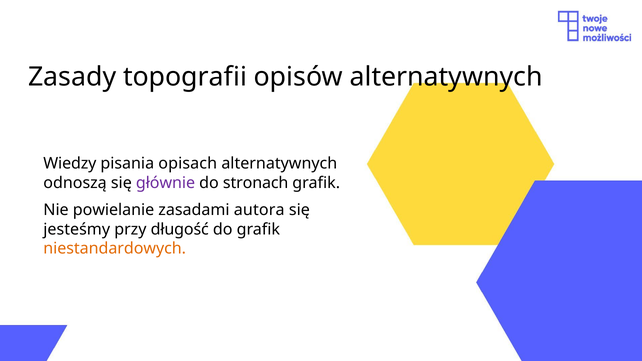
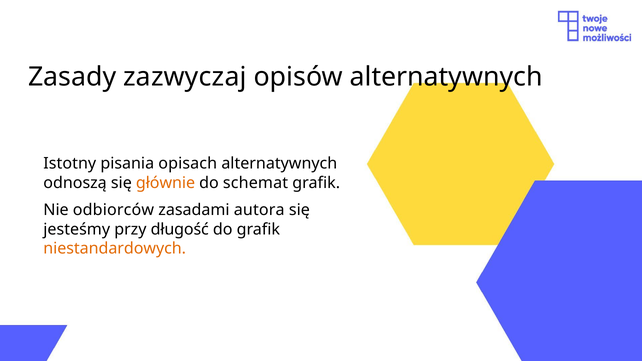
topografii: topografii -> zazwyczaj
Wiedzy: Wiedzy -> Istotny
głównie colour: purple -> orange
stronach: stronach -> schemat
powielanie: powielanie -> odbiorców
